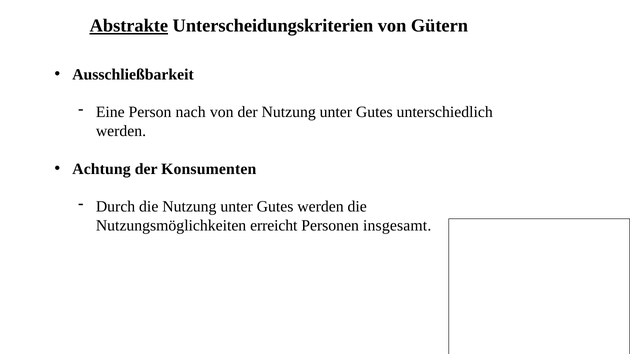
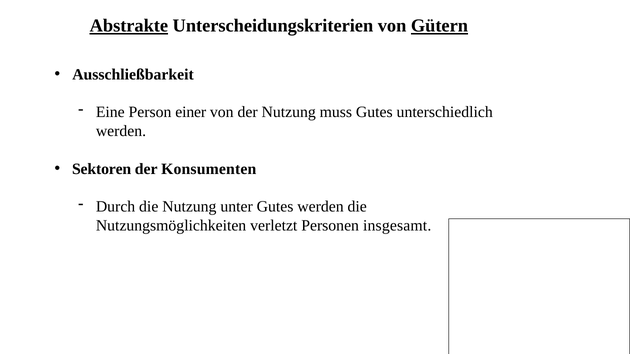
Gütern underline: none -> present
nach: nach -> einer
der Nutzung unter: unter -> muss
Achtung: Achtung -> Sektoren
erreicht: erreicht -> verletzt
